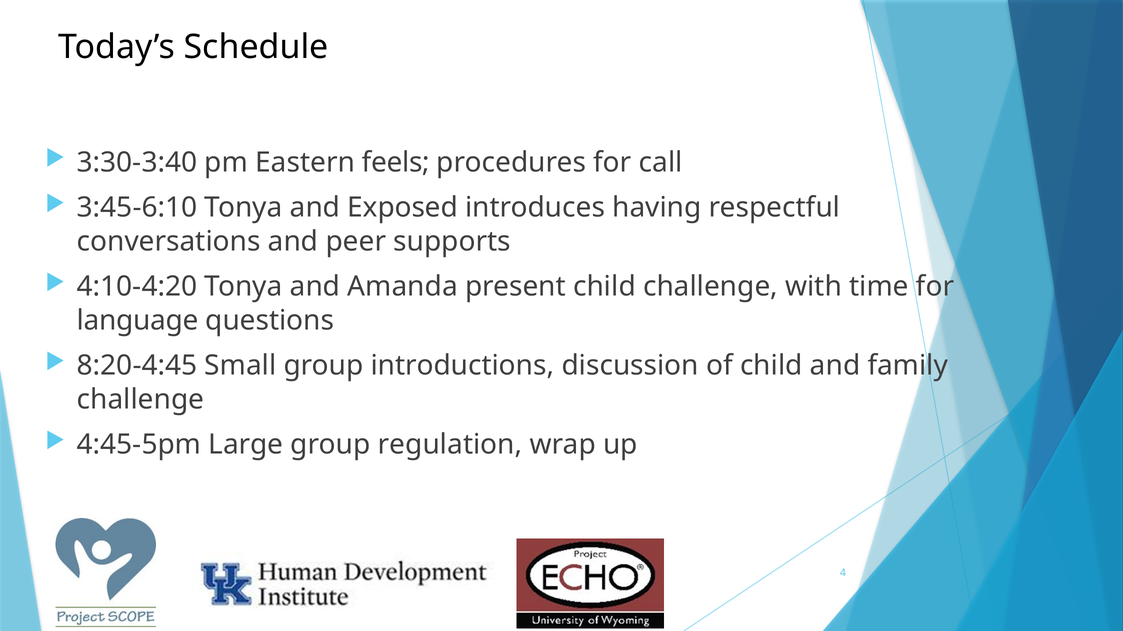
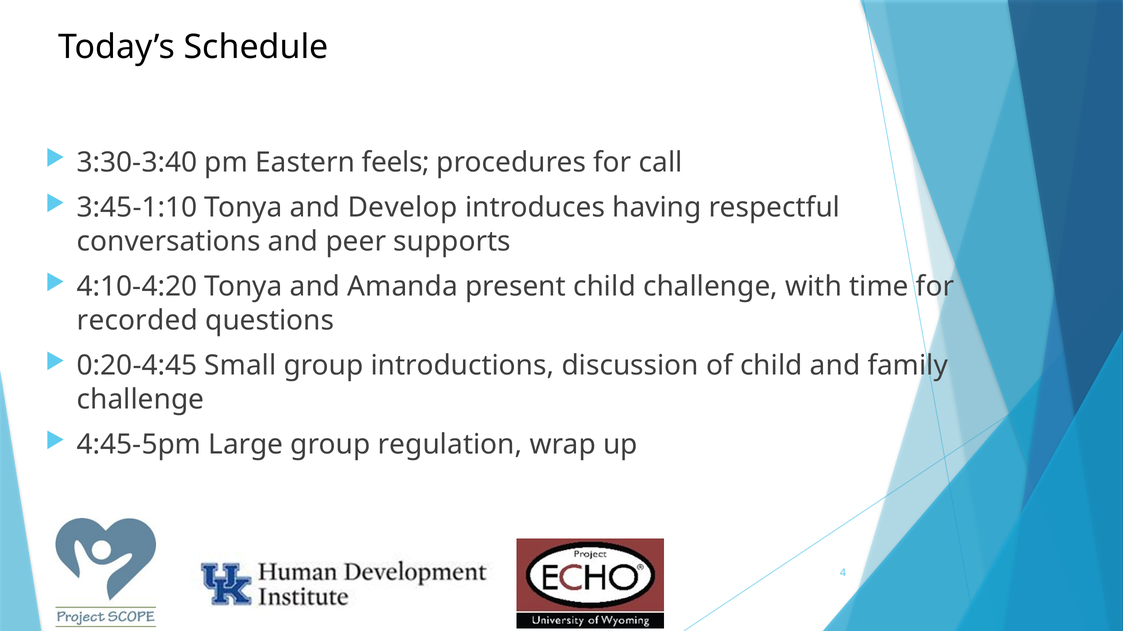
3:45-6:10: 3:45-6:10 -> 3:45-1:10
Exposed: Exposed -> Develop
language: language -> recorded
8:20-4:45: 8:20-4:45 -> 0:20-4:45
